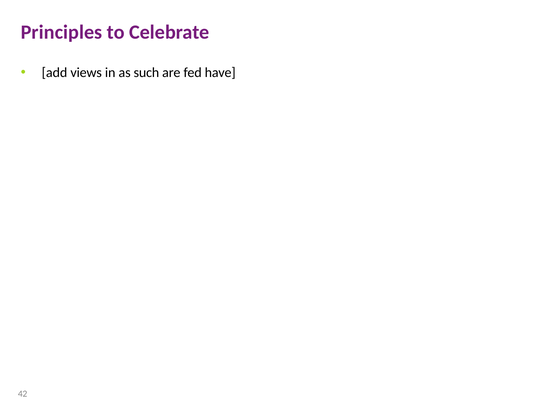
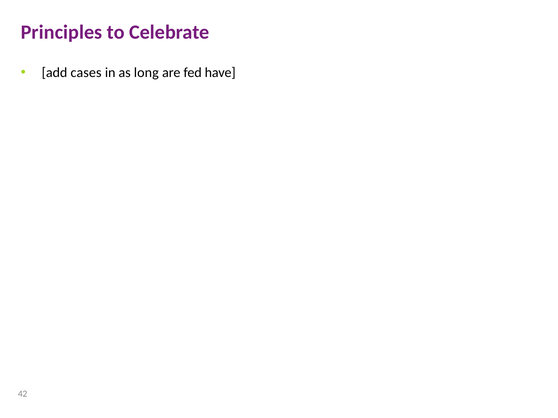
views: views -> cases
such: such -> long
